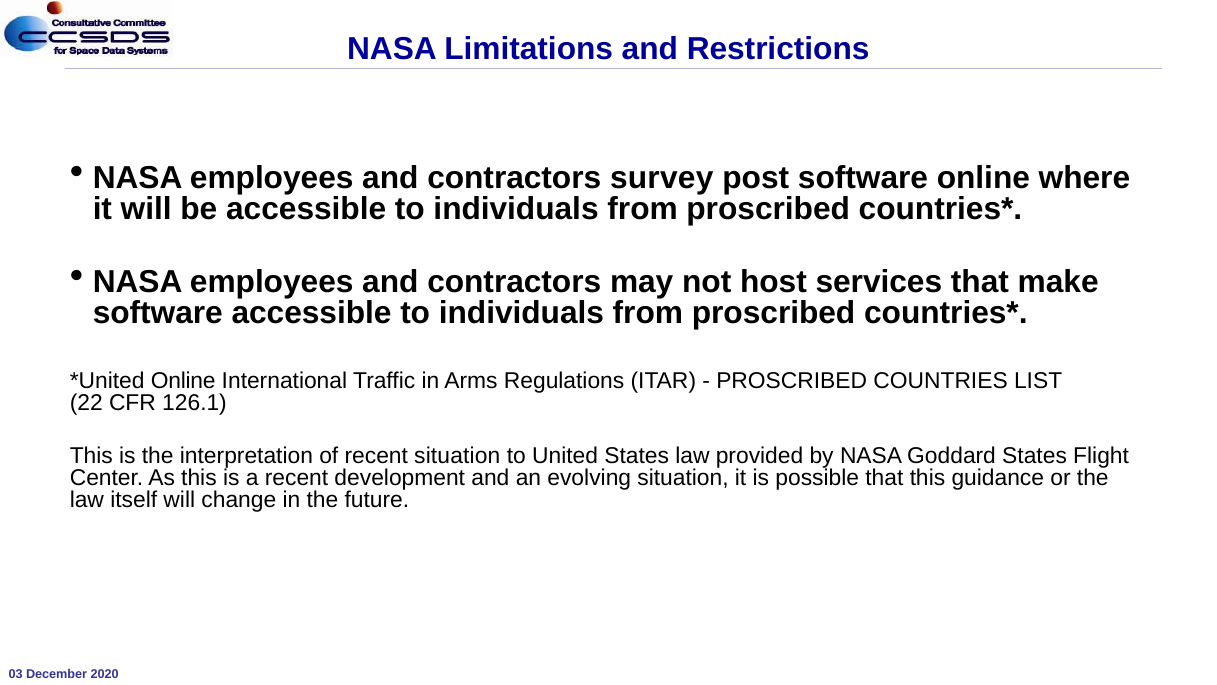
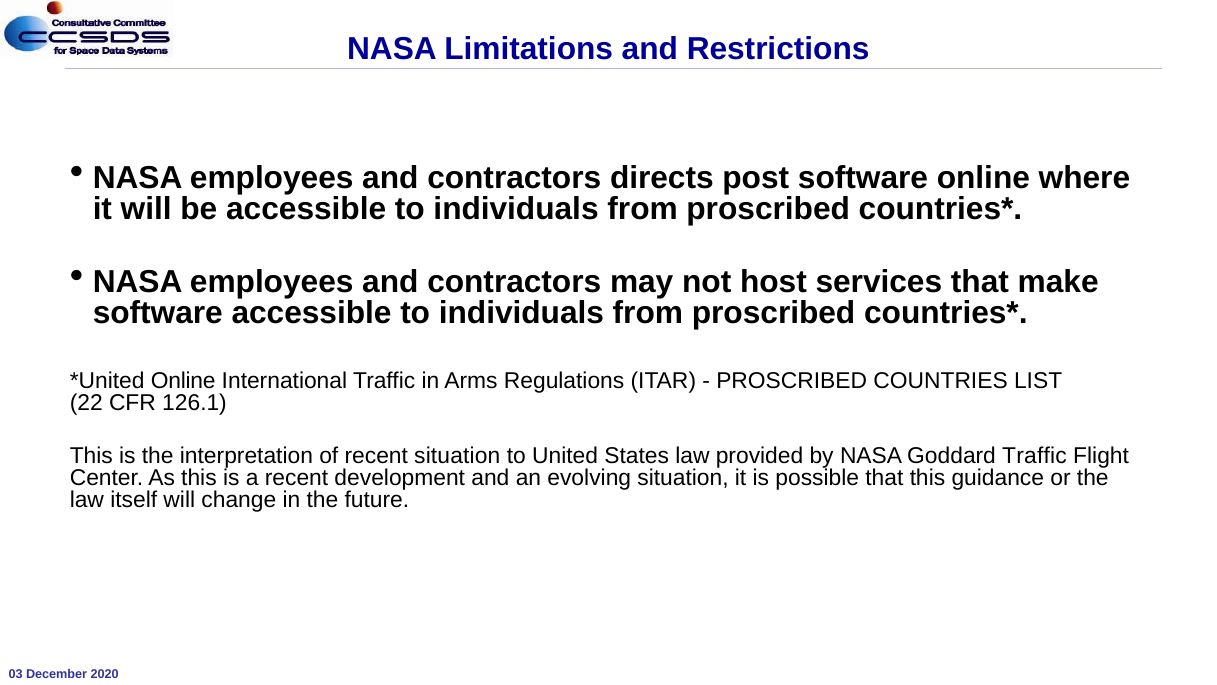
survey: survey -> directs
Goddard States: States -> Traffic
